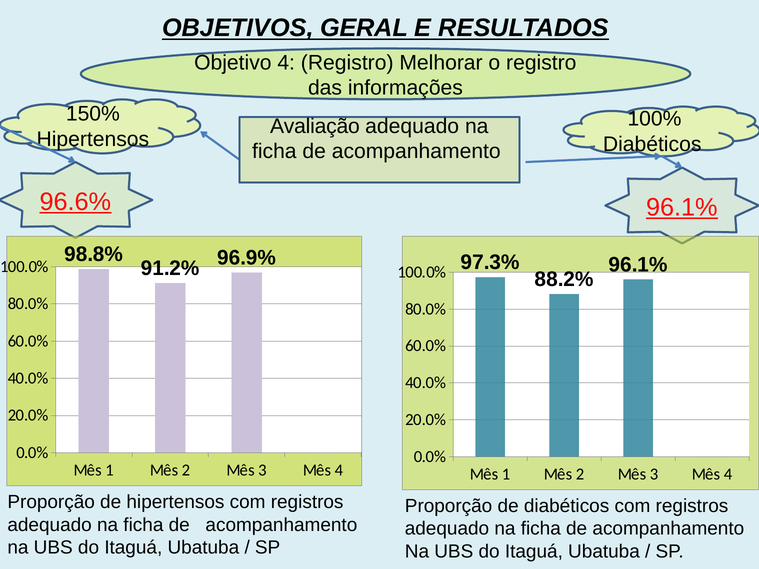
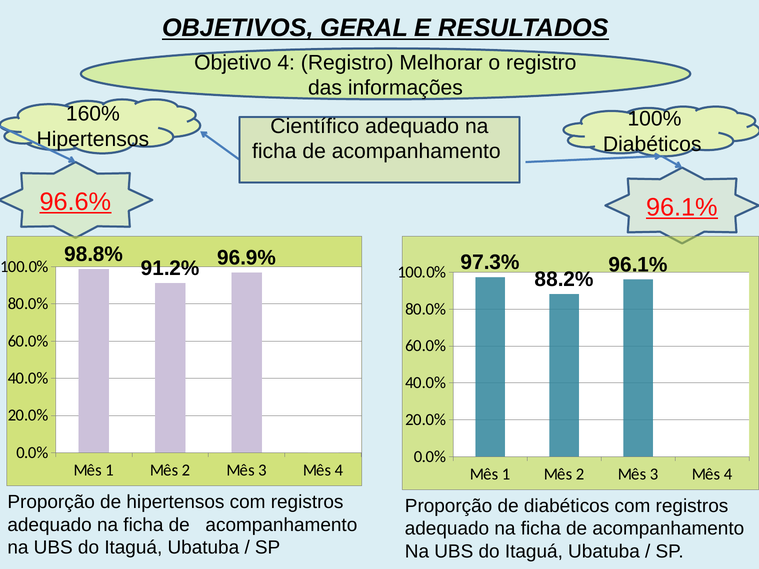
150%: 150% -> 160%
Avaliação: Avaliação -> Científico
